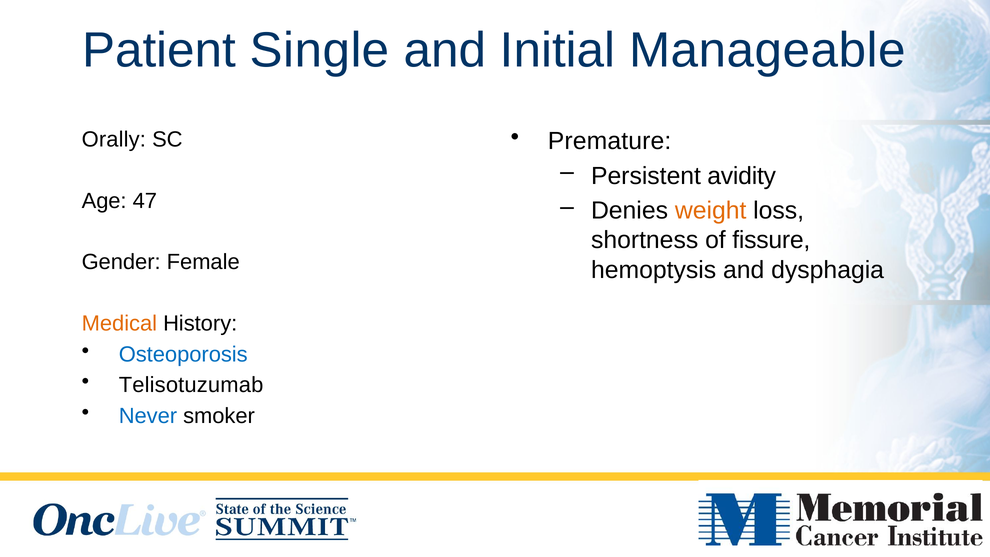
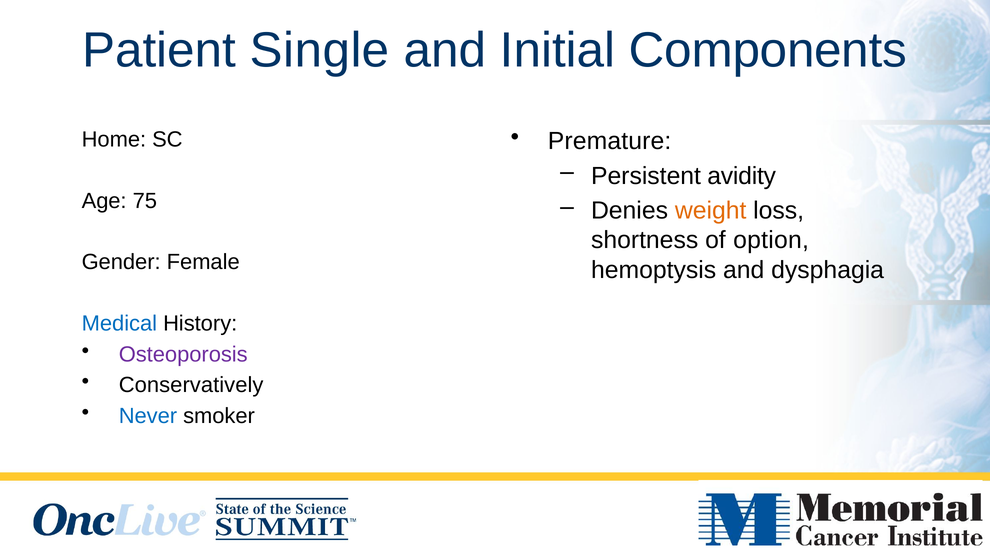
Manageable: Manageable -> Components
Orally: Orally -> Home
47: 47 -> 75
fissure: fissure -> option
Medical colour: orange -> blue
Osteoporosis colour: blue -> purple
Telisotuzumab: Telisotuzumab -> Conservatively
